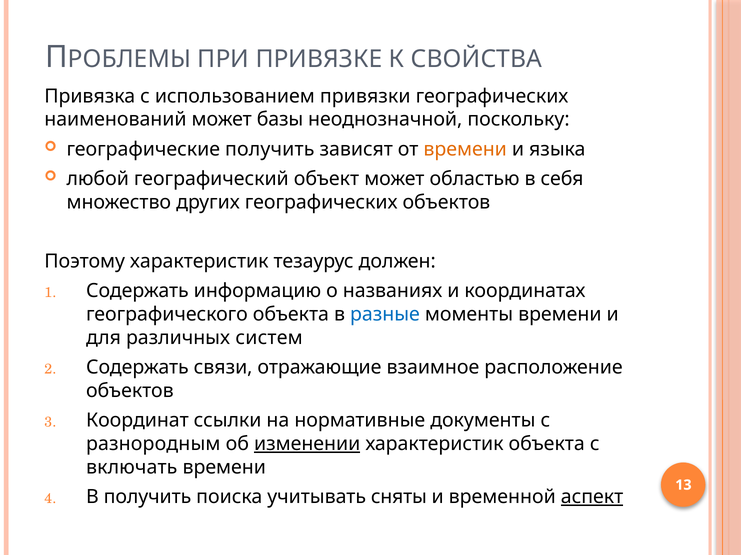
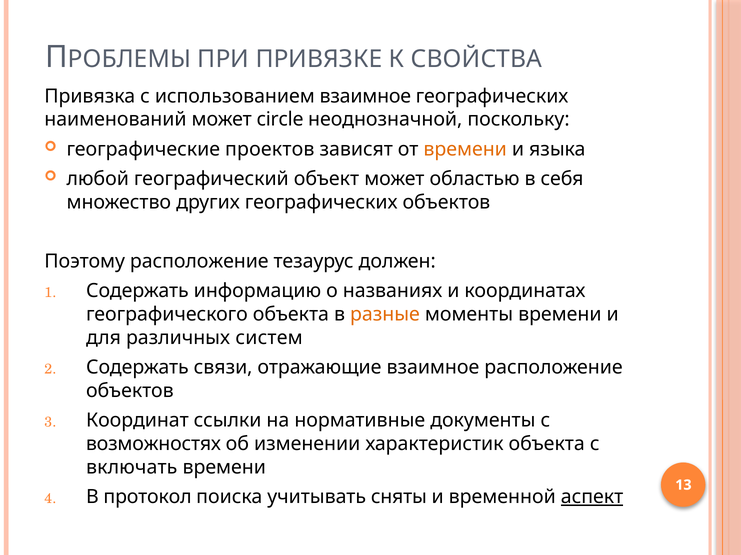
использованием привязки: привязки -> взаимное
базы: базы -> circle
географические получить: получить -> проектов
Поэтому характеристик: характеристик -> расположение
разные colour: blue -> orange
разнородным: разнородным -> возможностях
изменении underline: present -> none
В получить: получить -> протокол
